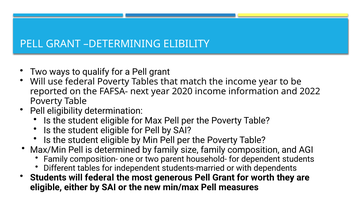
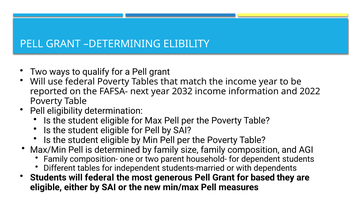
2020: 2020 -> 2032
worth: worth -> based
